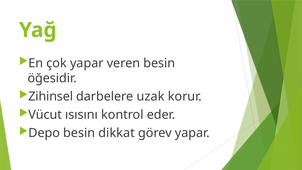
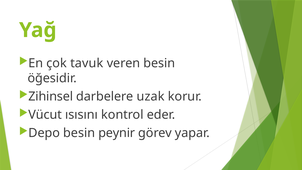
çok yapar: yapar -> tavuk
dikkat: dikkat -> peynir
